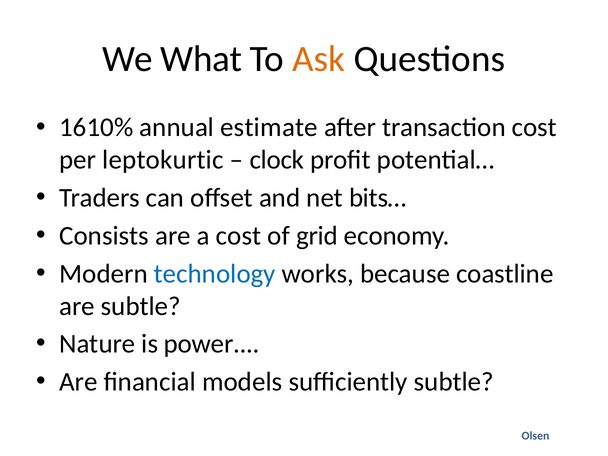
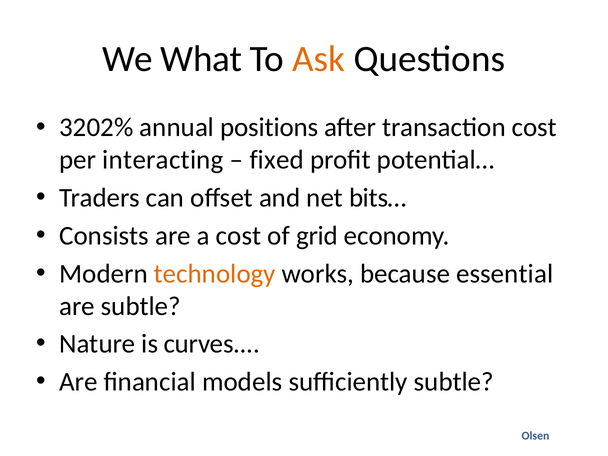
1610%: 1610% -> 3202%
estimate: estimate -> positions
leptokurtic: leptokurtic -> interacting
clock: clock -> fixed
technology colour: blue -> orange
coastline: coastline -> essential
power: power -> curves
